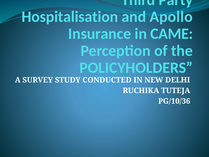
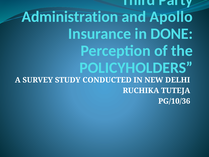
Hospitalisation: Hospitalisation -> Administration
CAME: CAME -> DONE
